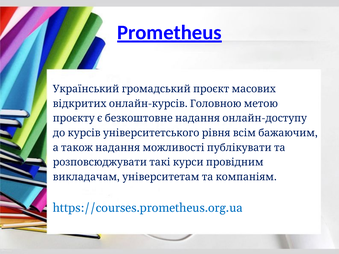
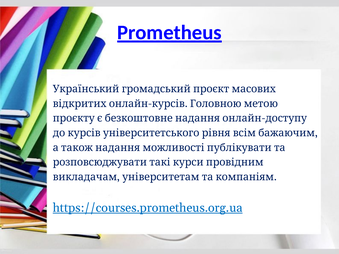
https://courses.prometheus.org.ua underline: none -> present
